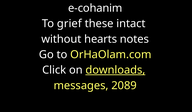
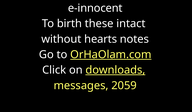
e-cohanim: e-cohanim -> e-innocent
grief: grief -> birth
OrHaOlam.com underline: none -> present
2089: 2089 -> 2059
